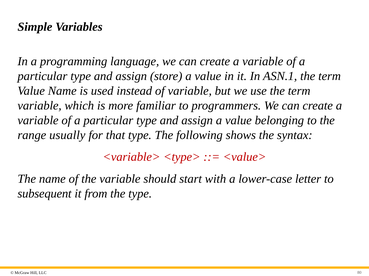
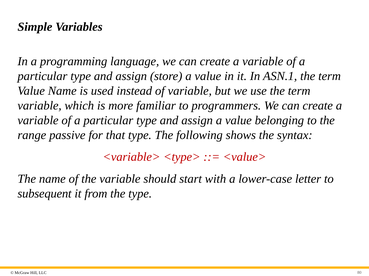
usually: usually -> passive
